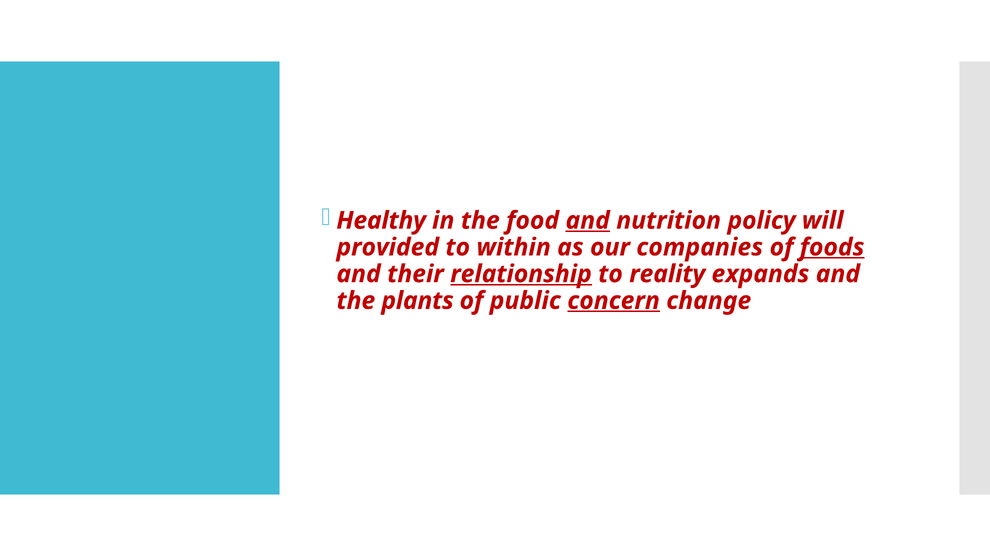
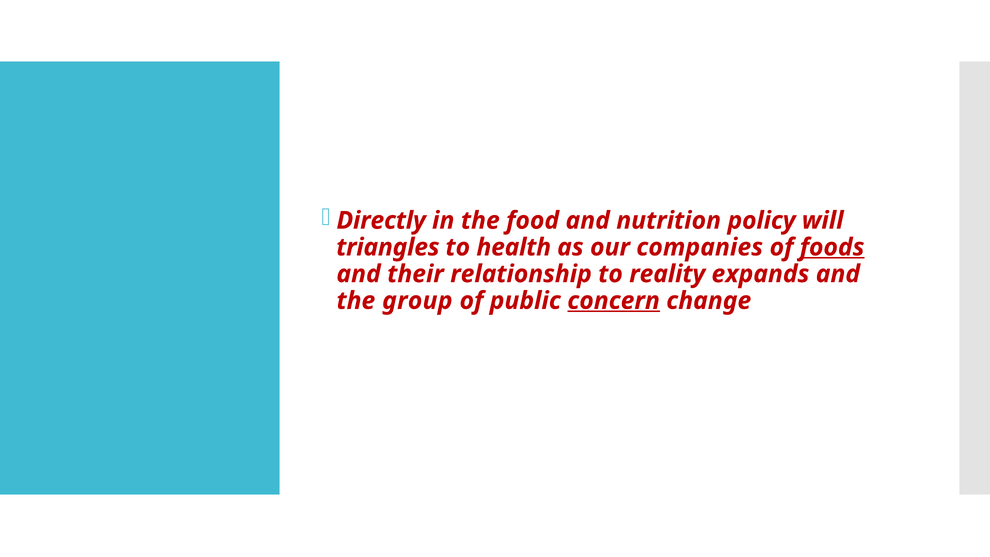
Healthy: Healthy -> Directly
and at (588, 221) underline: present -> none
provided: provided -> triangles
within: within -> health
relationship underline: present -> none
plants: plants -> group
